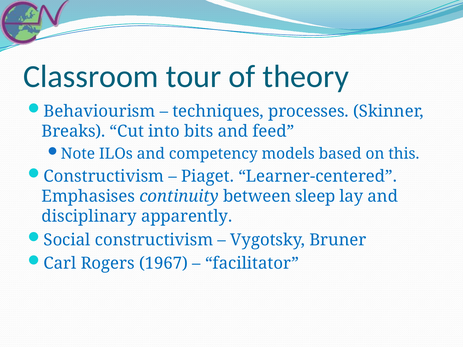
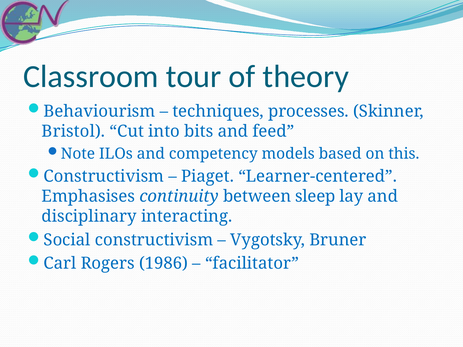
Breaks: Breaks -> Bristol
apparently: apparently -> interacting
1967: 1967 -> 1986
